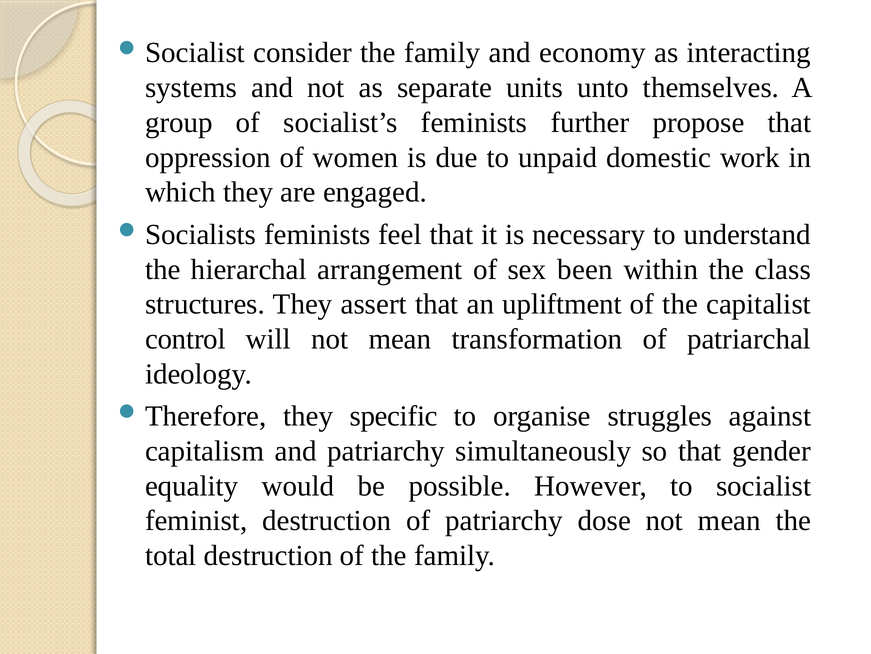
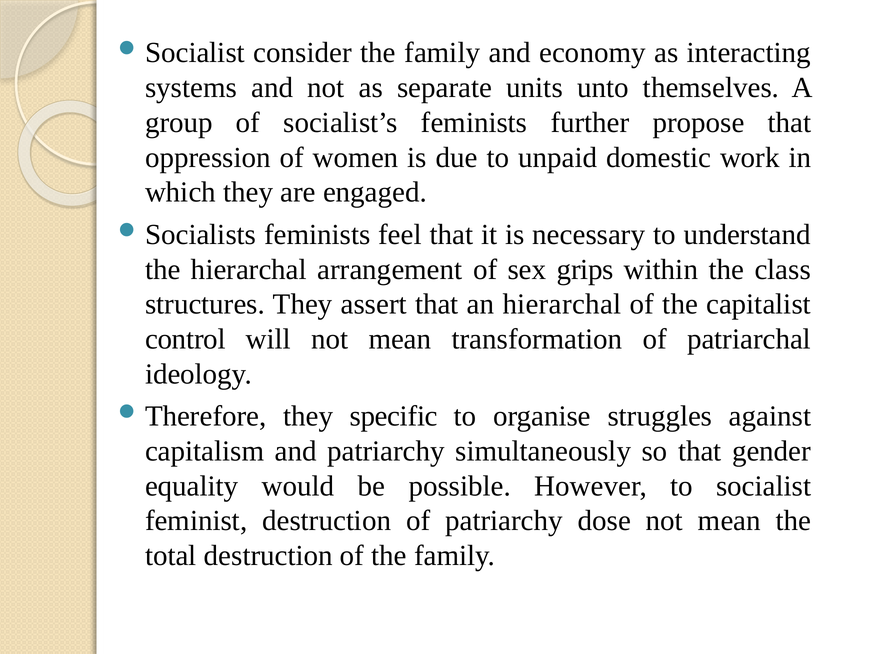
been: been -> grips
an upliftment: upliftment -> hierarchal
